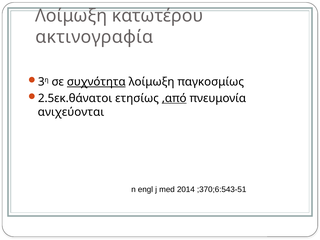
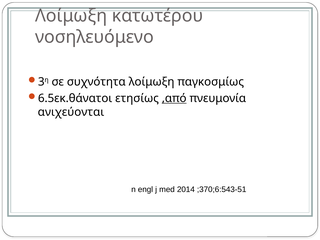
ακτινογραφία: ακτινογραφία -> νοσηλευόμενο
συχνότητα underline: present -> none
2.5εκ.θάνατοι: 2.5εκ.θάνατοι -> 6.5εκ.θάνατοι
